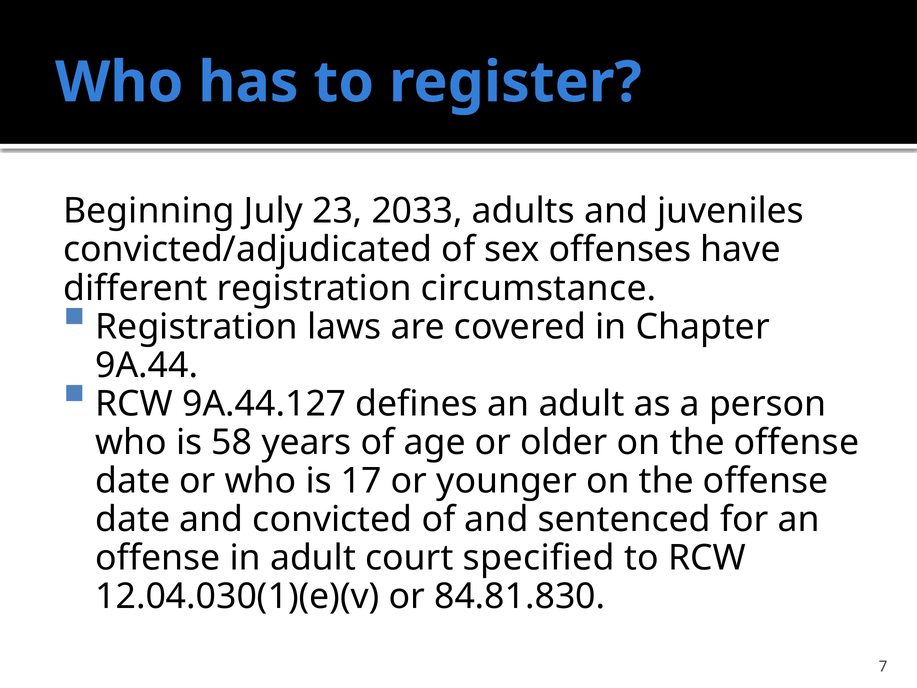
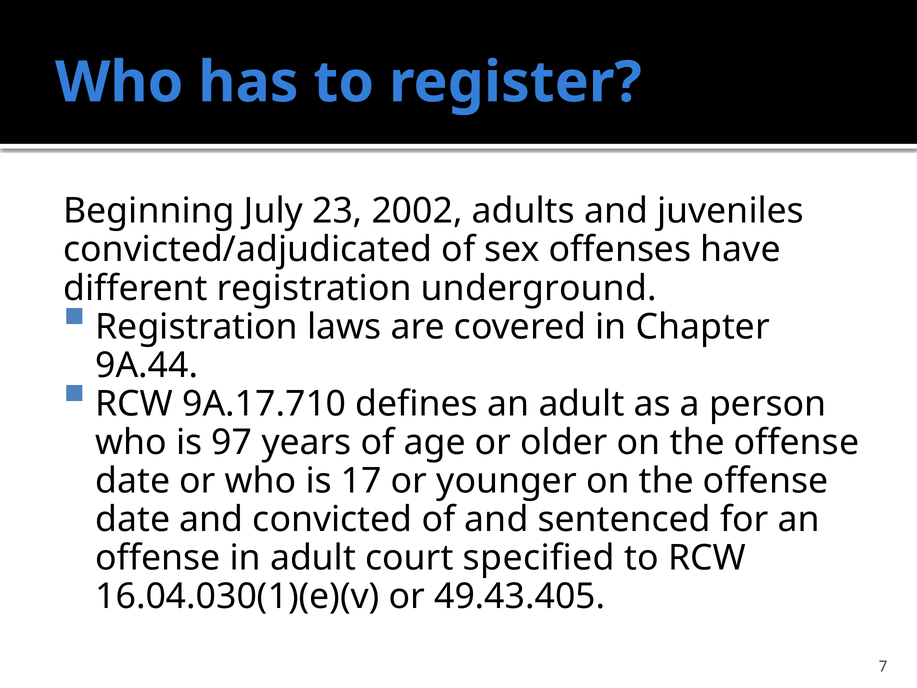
2033: 2033 -> 2002
circumstance: circumstance -> underground
9A.44.127: 9A.44.127 -> 9A.17.710
58: 58 -> 97
12.04.030(1)(e)(v: 12.04.030(1)(e)(v -> 16.04.030(1)(e)(v
84.81.830: 84.81.830 -> 49.43.405
